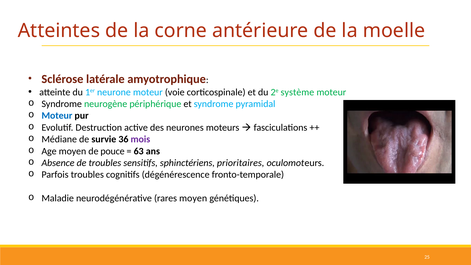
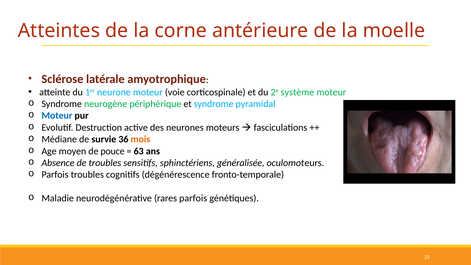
mois colour: purple -> orange
prioritaires: prioritaires -> généralisée
rares moyen: moyen -> parfois
